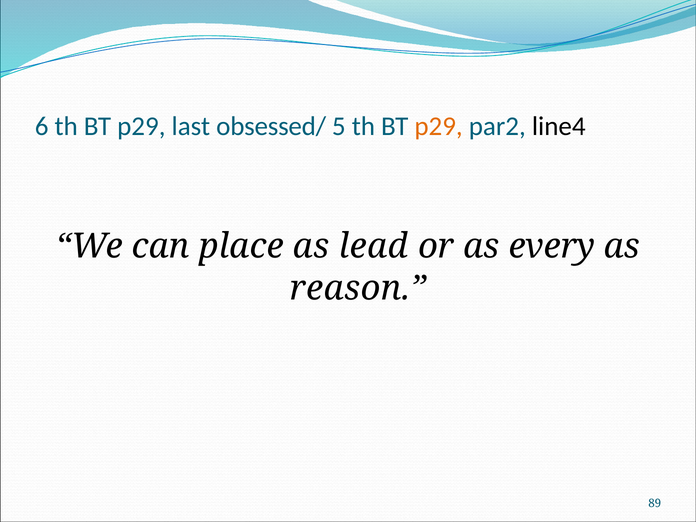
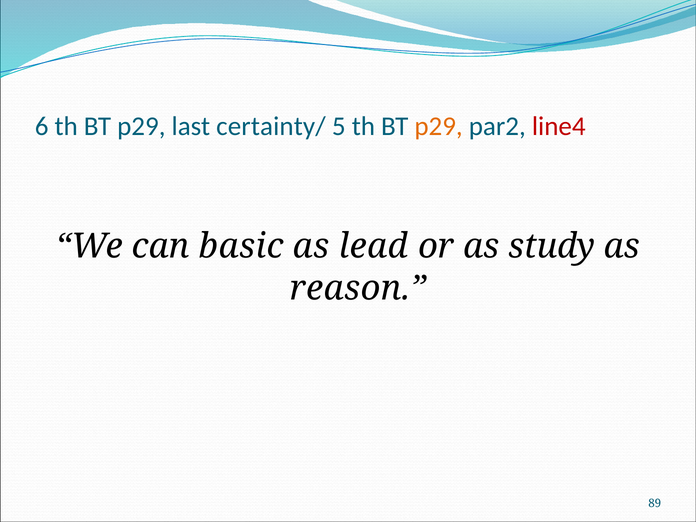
obsessed/: obsessed/ -> certainty/
line4 colour: black -> red
place: place -> basic
every: every -> study
